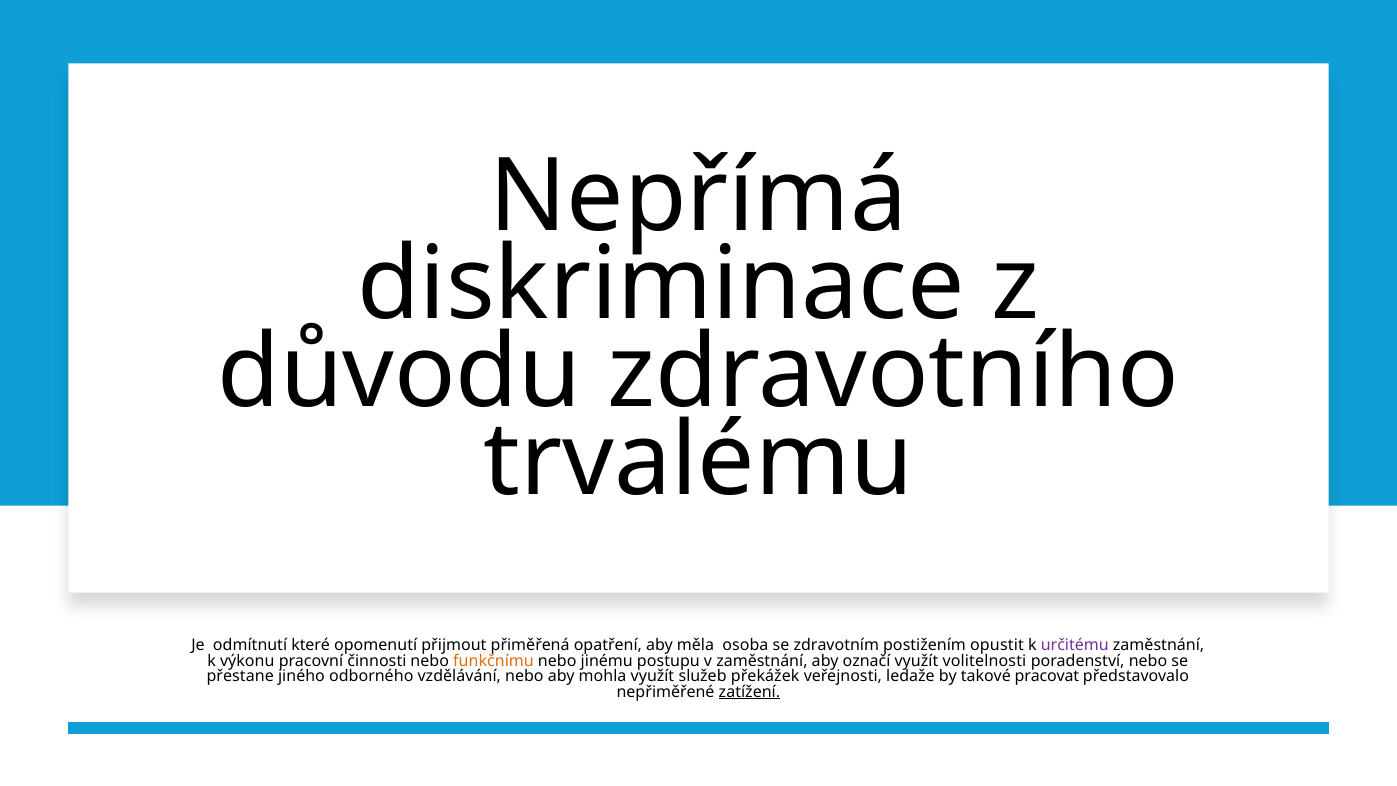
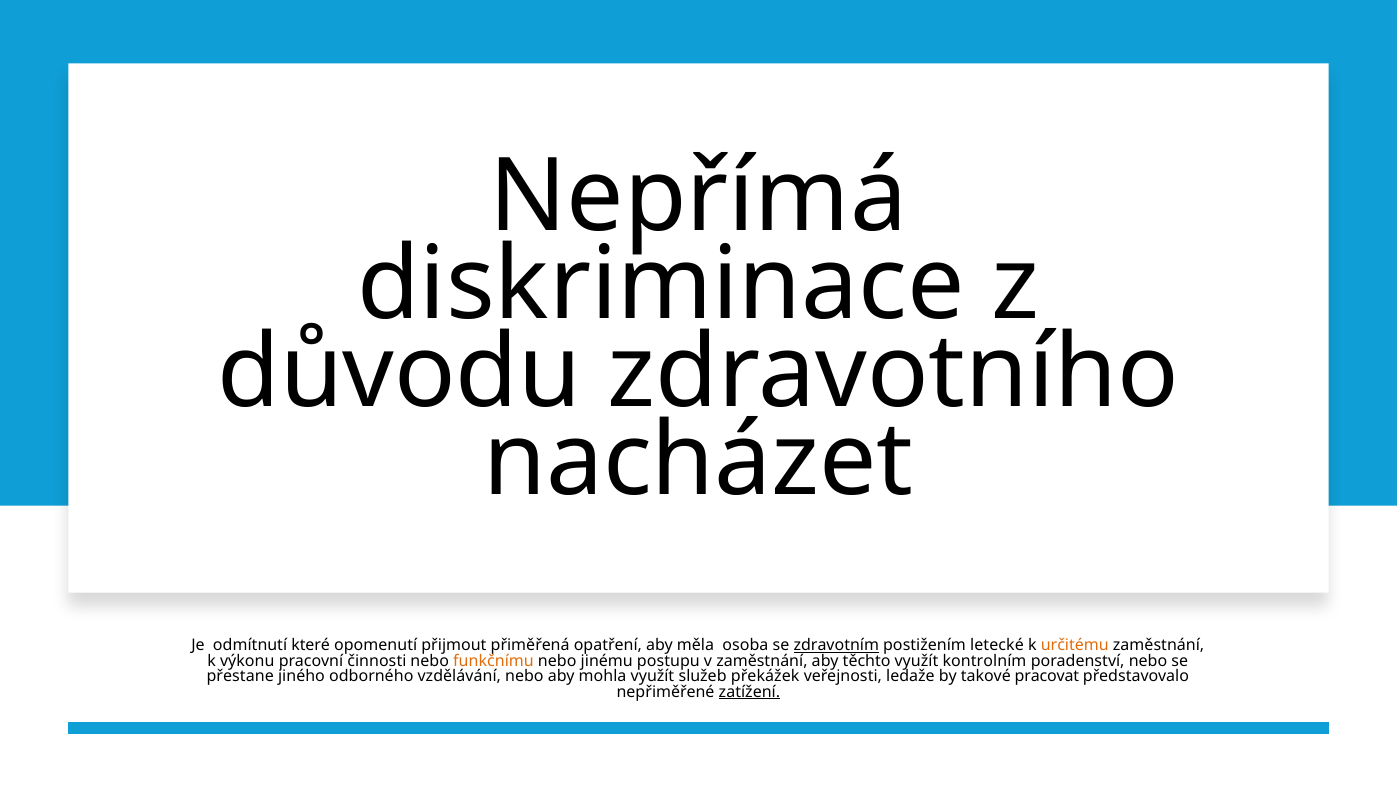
trvalému: trvalému -> nacházet
zdravotním underline: none -> present
opustit: opustit -> letecké
určitému colour: purple -> orange
označí: označí -> těchto
volitelnosti: volitelnosti -> kontrolním
